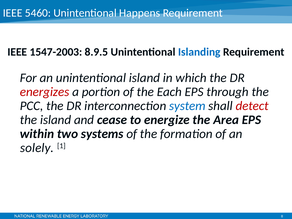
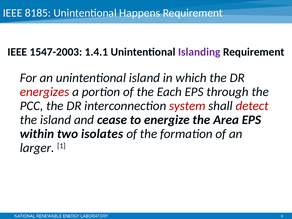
5460: 5460 -> 8185
8.9.5: 8.9.5 -> 1.4.1
Islanding colour: blue -> purple
system colour: blue -> red
systems: systems -> isolates
solely: solely -> larger
